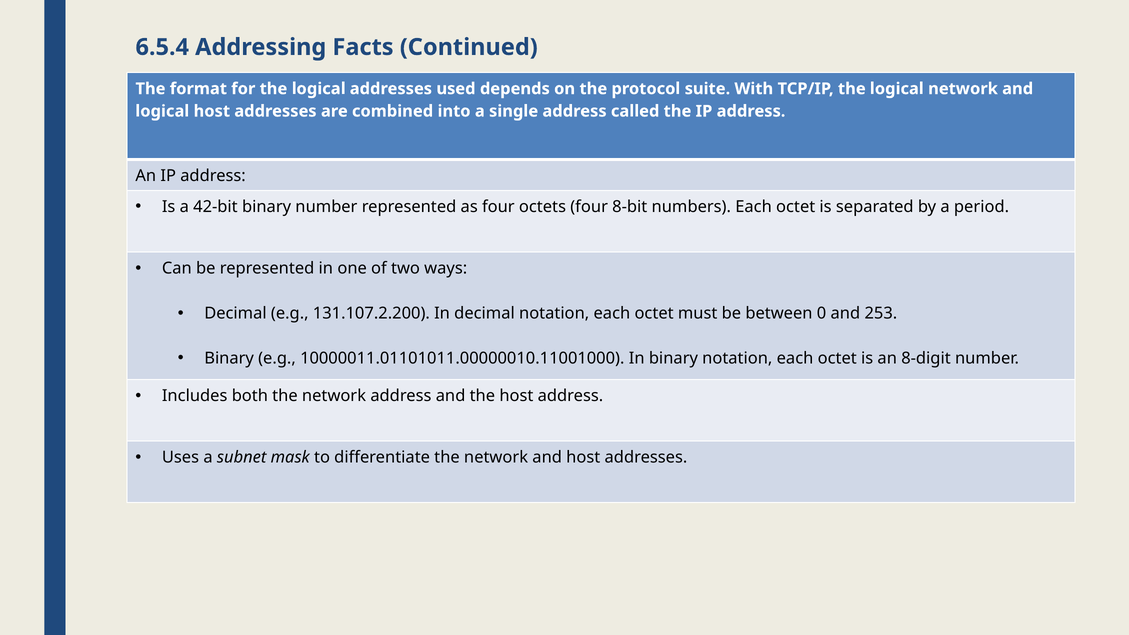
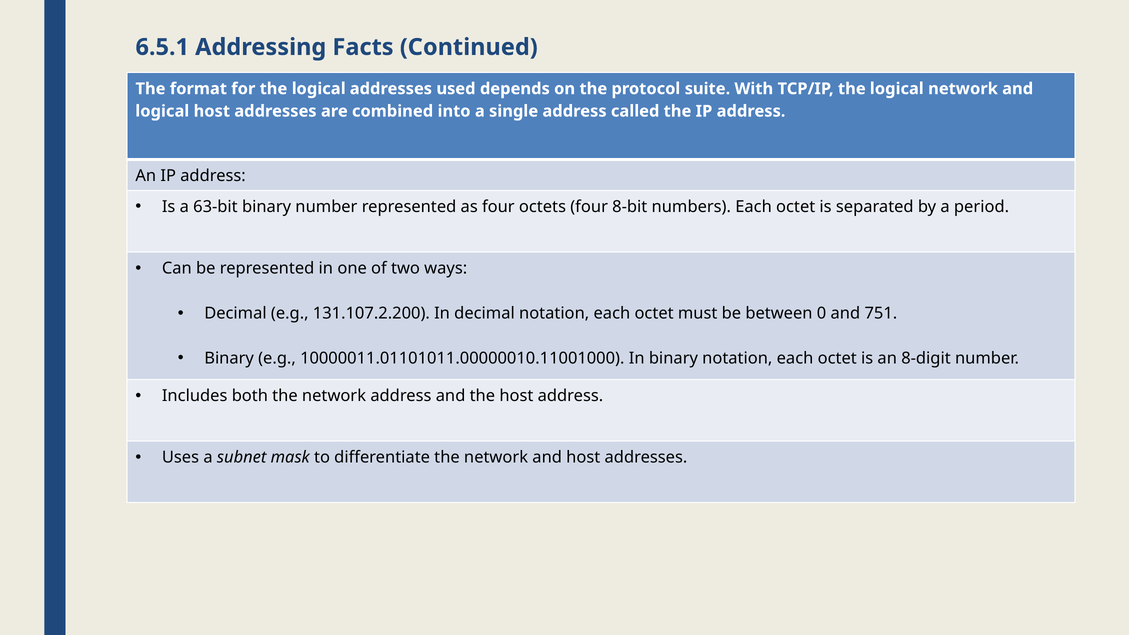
6.5.4: 6.5.4 -> 6.5.1
42-bit: 42-bit -> 63-bit
253: 253 -> 751
